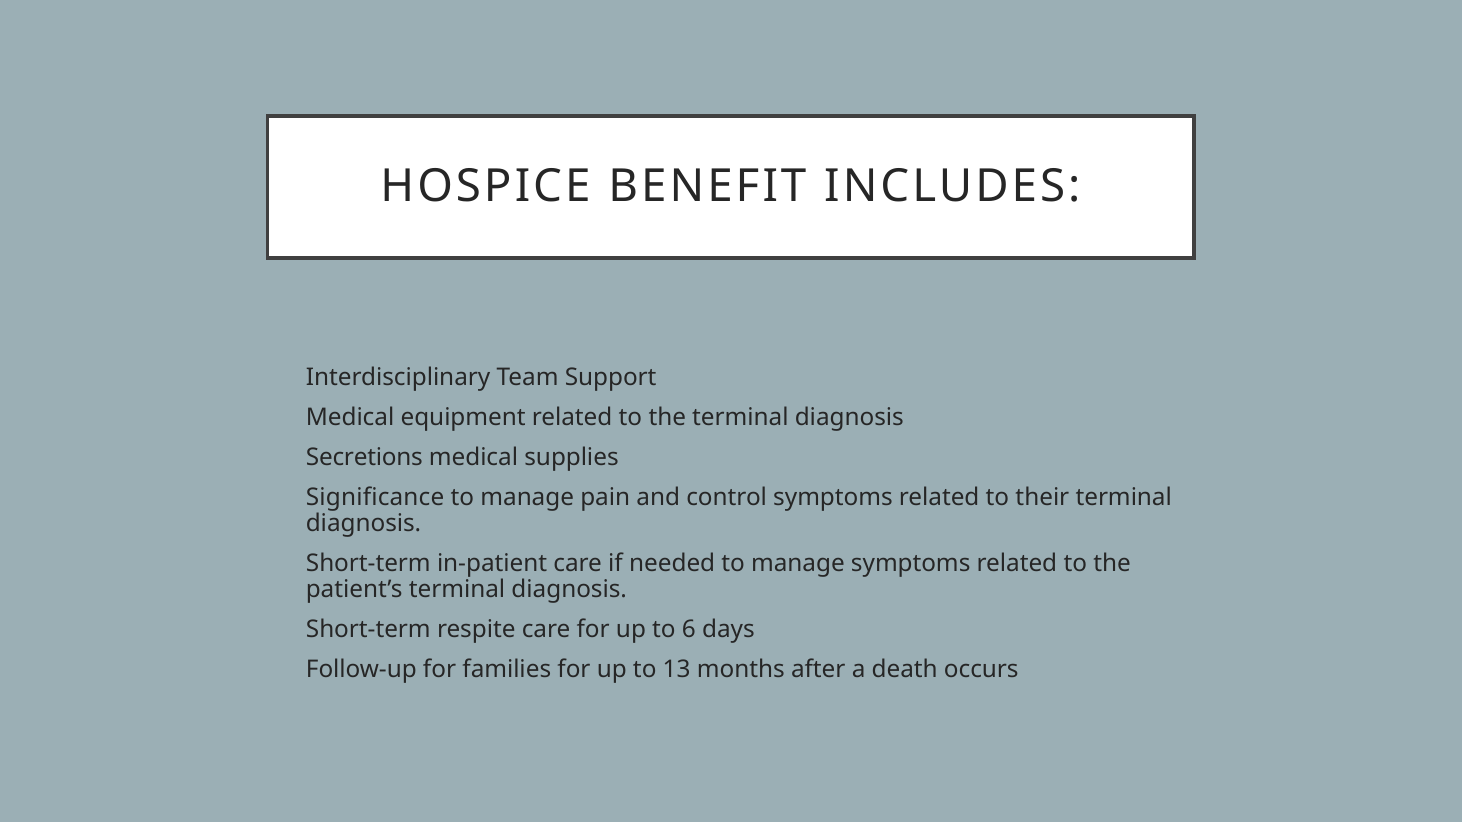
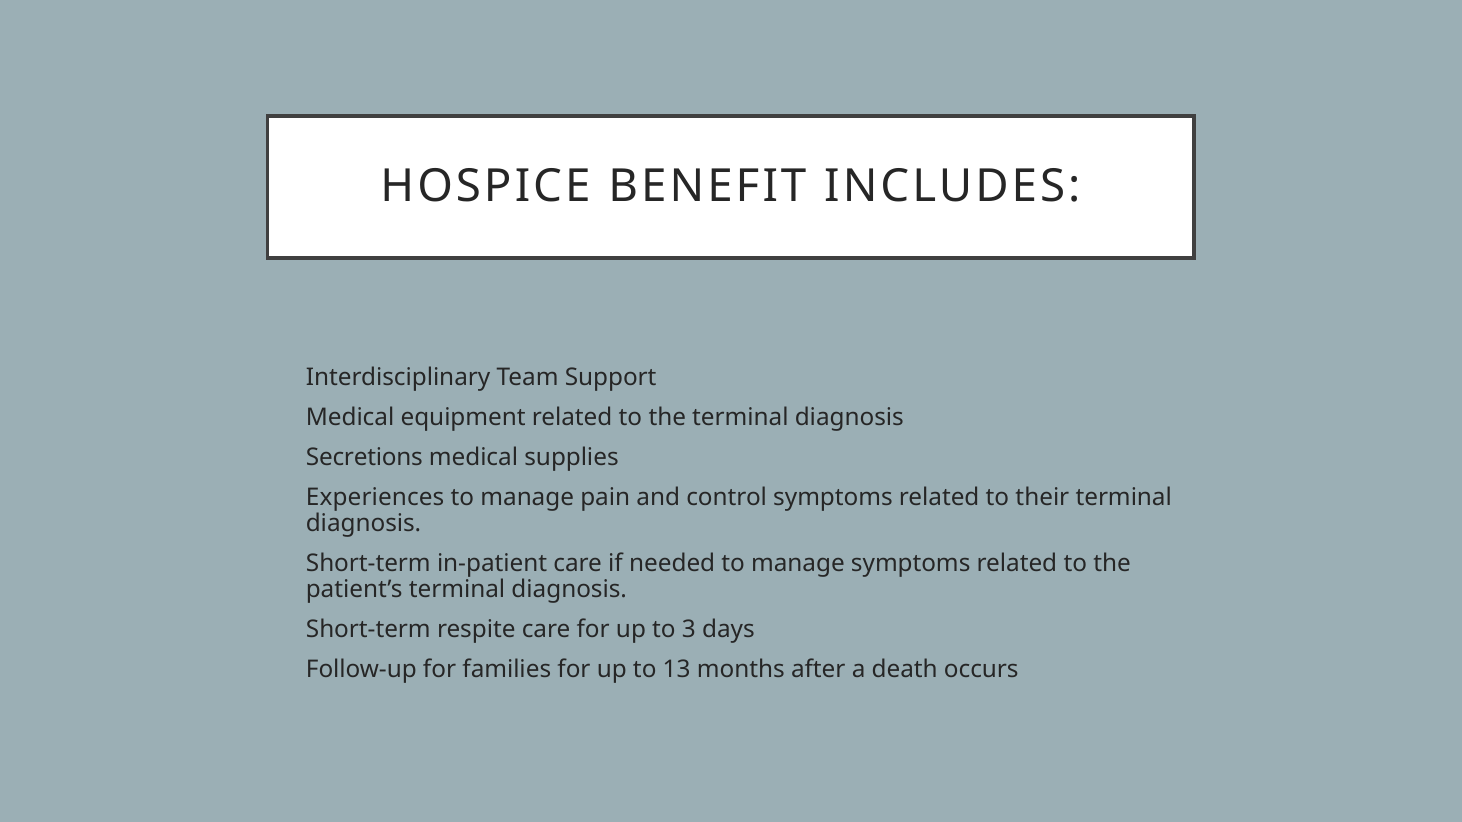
Significance: Significance -> Experiences
6: 6 -> 3
